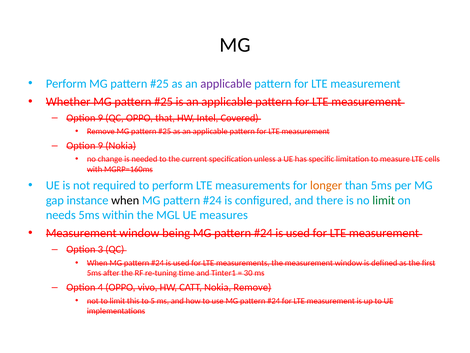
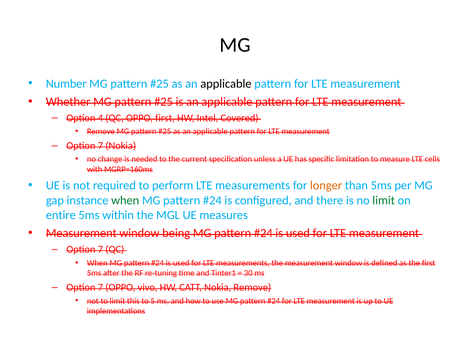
Perform at (66, 84): Perform -> Number
applicable at (226, 84) colour: purple -> black
9 at (100, 118): 9 -> 4
OPPO that: that -> first
9 at (100, 146): 9 -> 7
when at (125, 200) colour: black -> green
needs: needs -> entire
3 at (100, 249): 3 -> 7
4 at (100, 287): 4 -> 7
